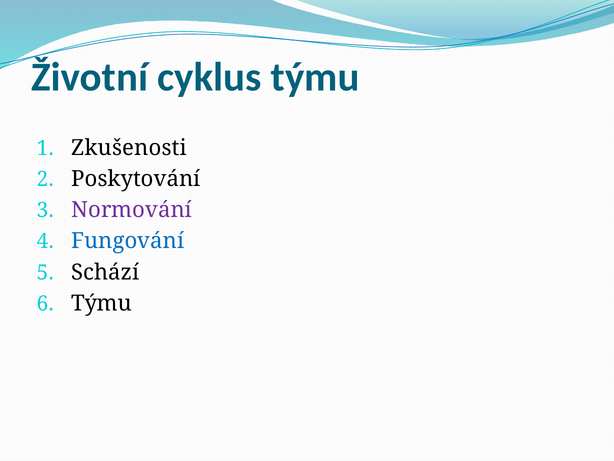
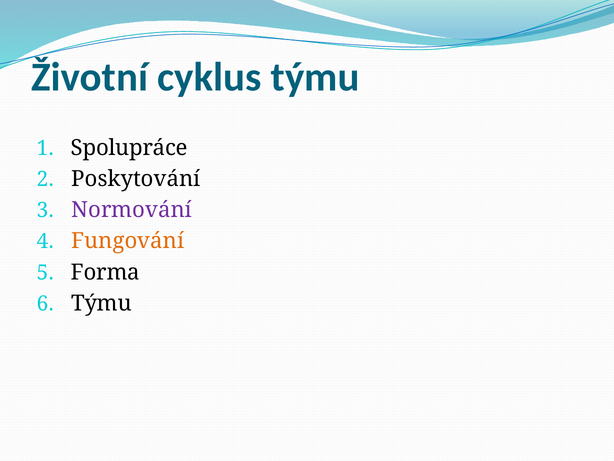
Zkušenosti: Zkušenosti -> Spolupráce
Fungování colour: blue -> orange
Schází: Schází -> Forma
